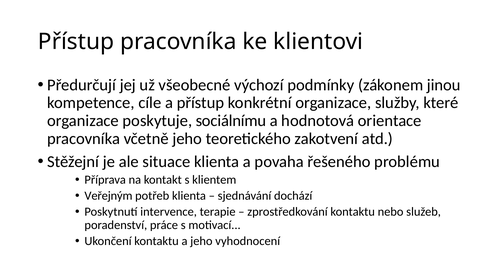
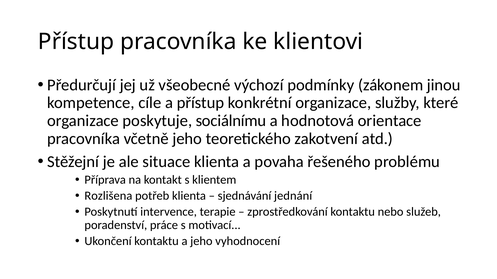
Veřejným: Veřejným -> Rozlišena
dochází: dochází -> jednání
